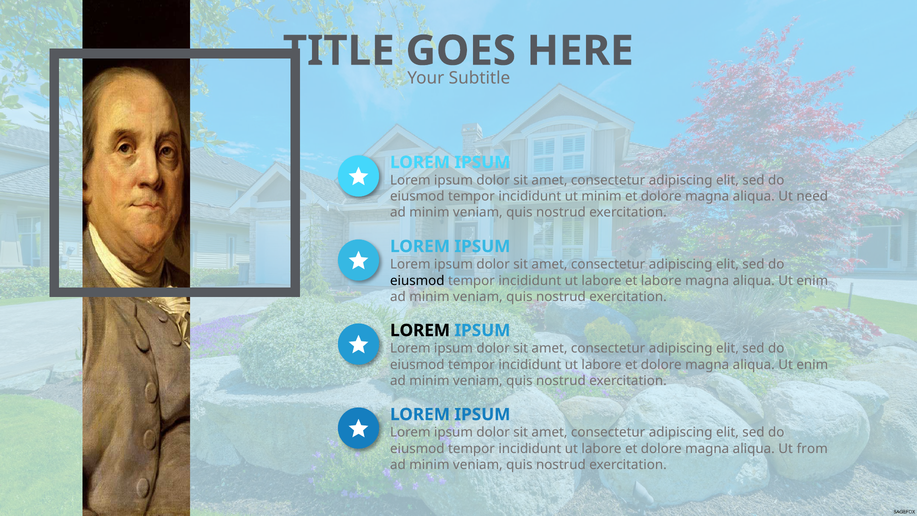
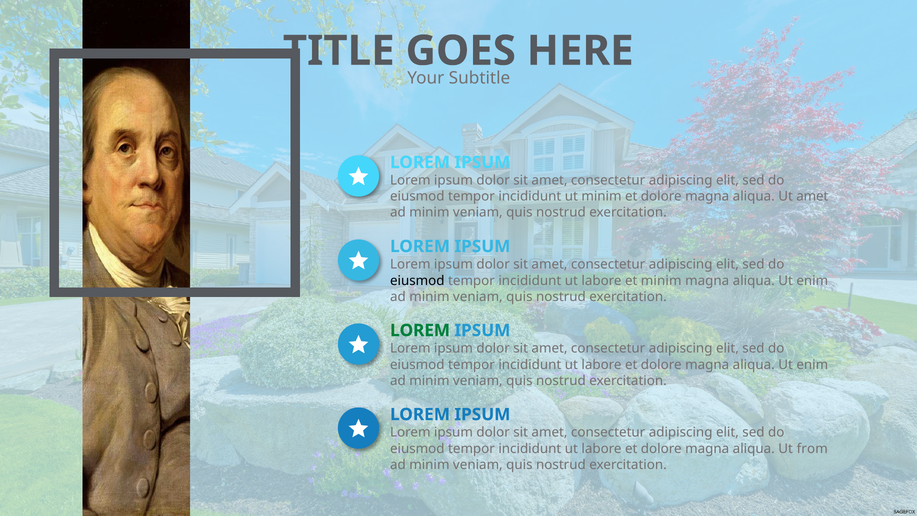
Ut need: need -> amet
et labore: labore -> minim
LOREM at (420, 330) colour: black -> green
